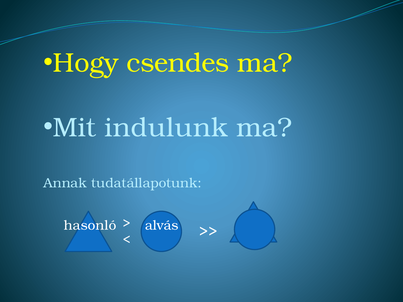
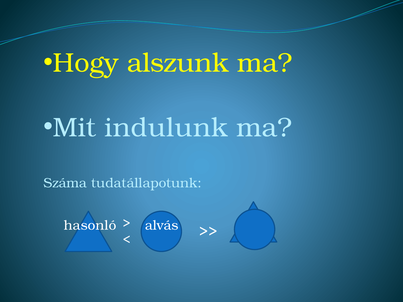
csendes: csendes -> alszunk
Annak: Annak -> Száma
